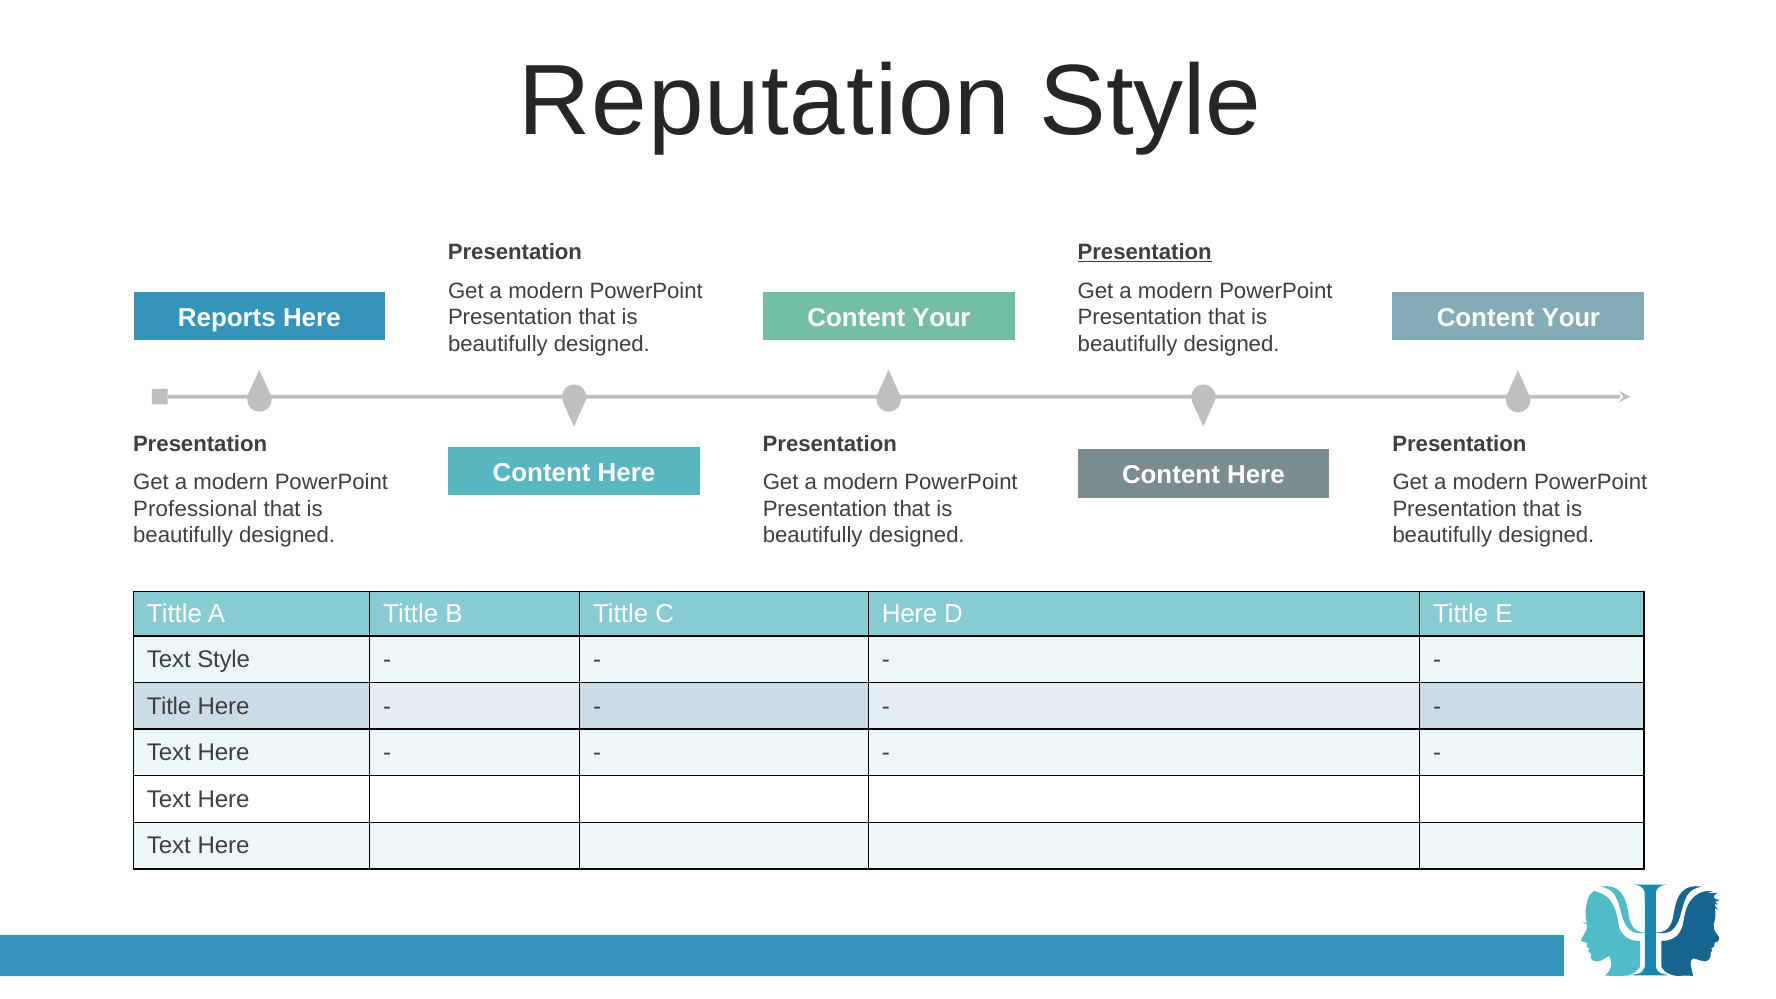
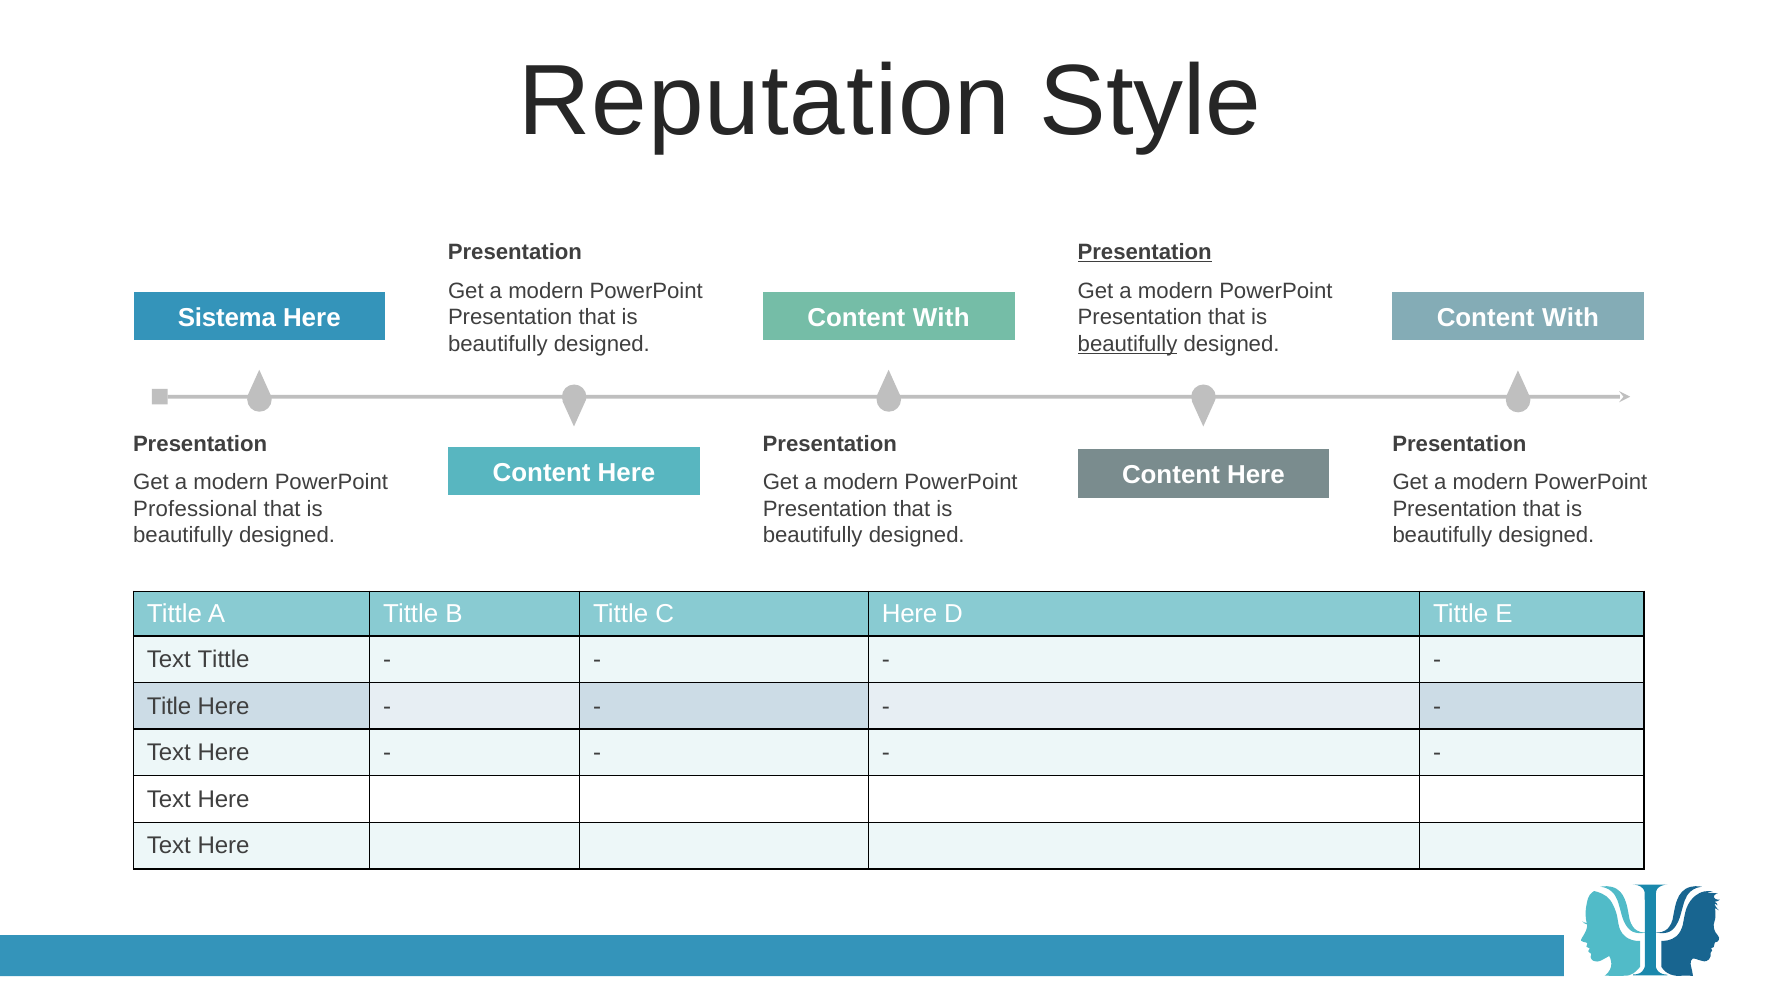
Reports: Reports -> Sistema
Your at (941, 318): Your -> With
Your at (1571, 318): Your -> With
beautifully at (1128, 344) underline: none -> present
Text Style: Style -> Tittle
